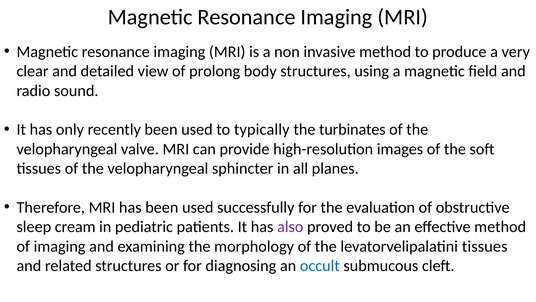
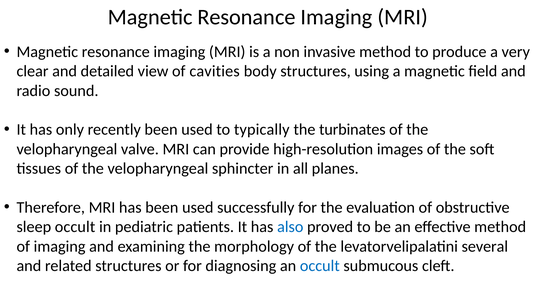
prolong: prolong -> cavities
sleep cream: cream -> occult
also colour: purple -> blue
levatorvelipalatini tissues: tissues -> several
